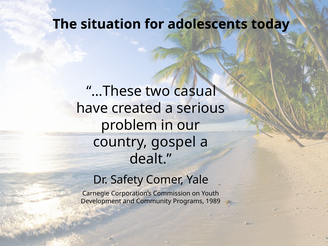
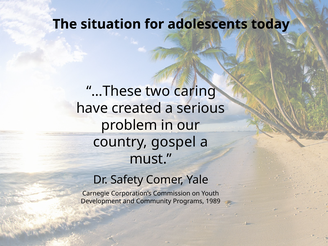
casual: casual -> caring
dealt: dealt -> must
